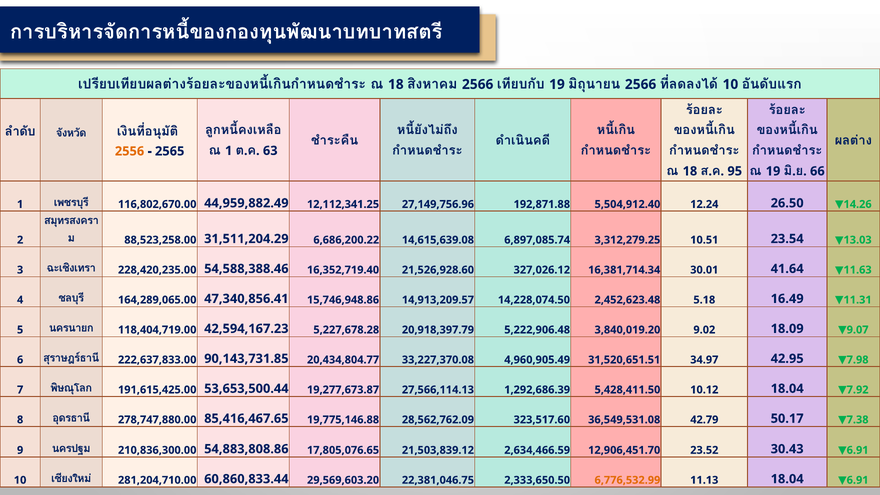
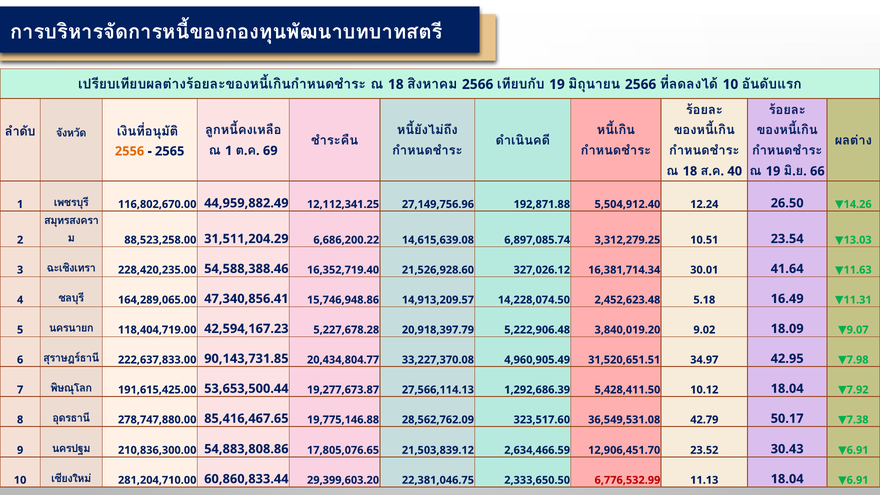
63: 63 -> 69
95: 95 -> 40
29,569,603.20: 29,569,603.20 -> 29,399,603.20
6,776,532.99 colour: orange -> red
